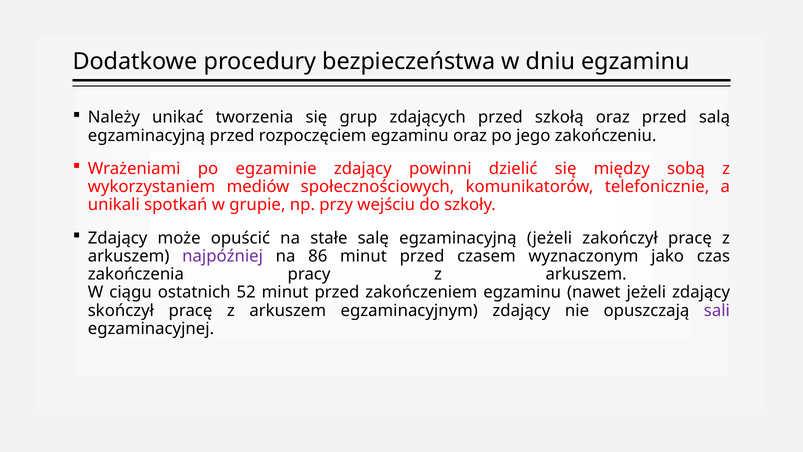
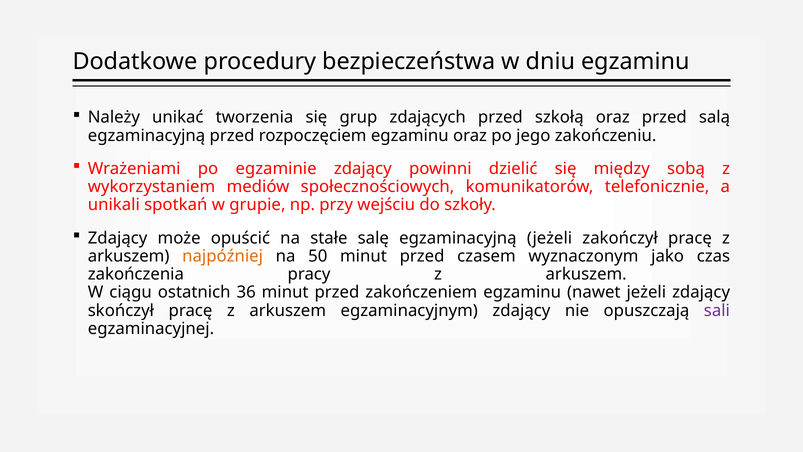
najpóźniej colour: purple -> orange
86: 86 -> 50
52: 52 -> 36
